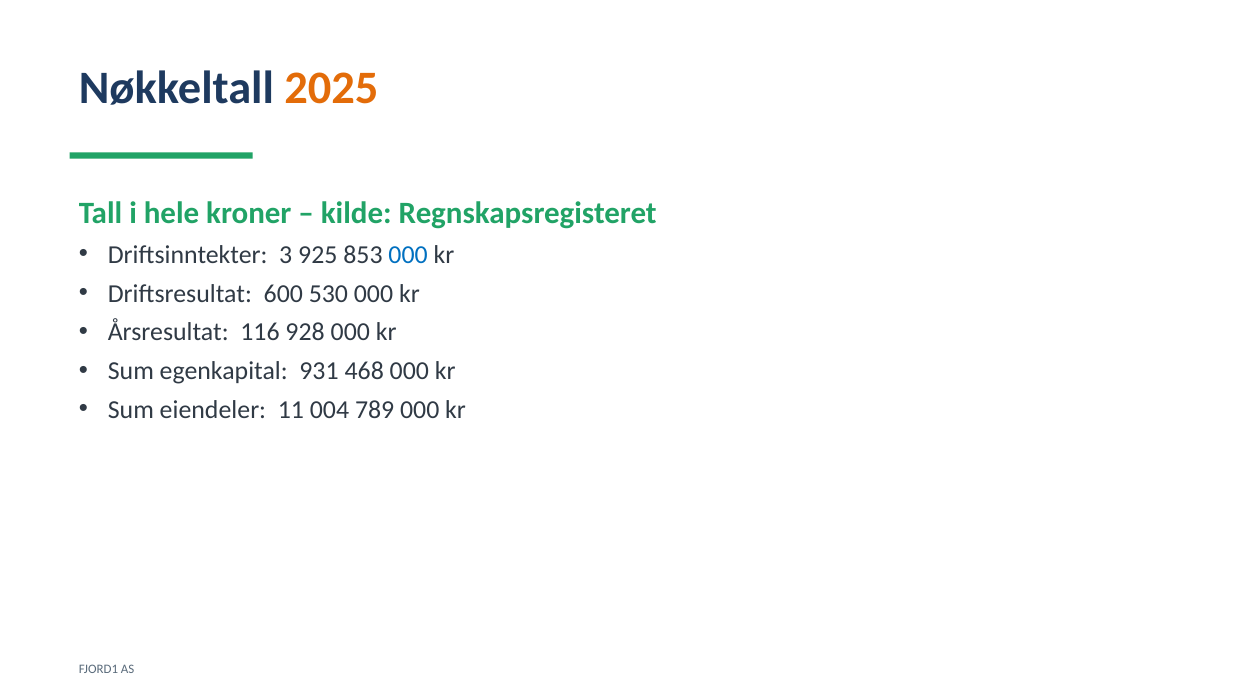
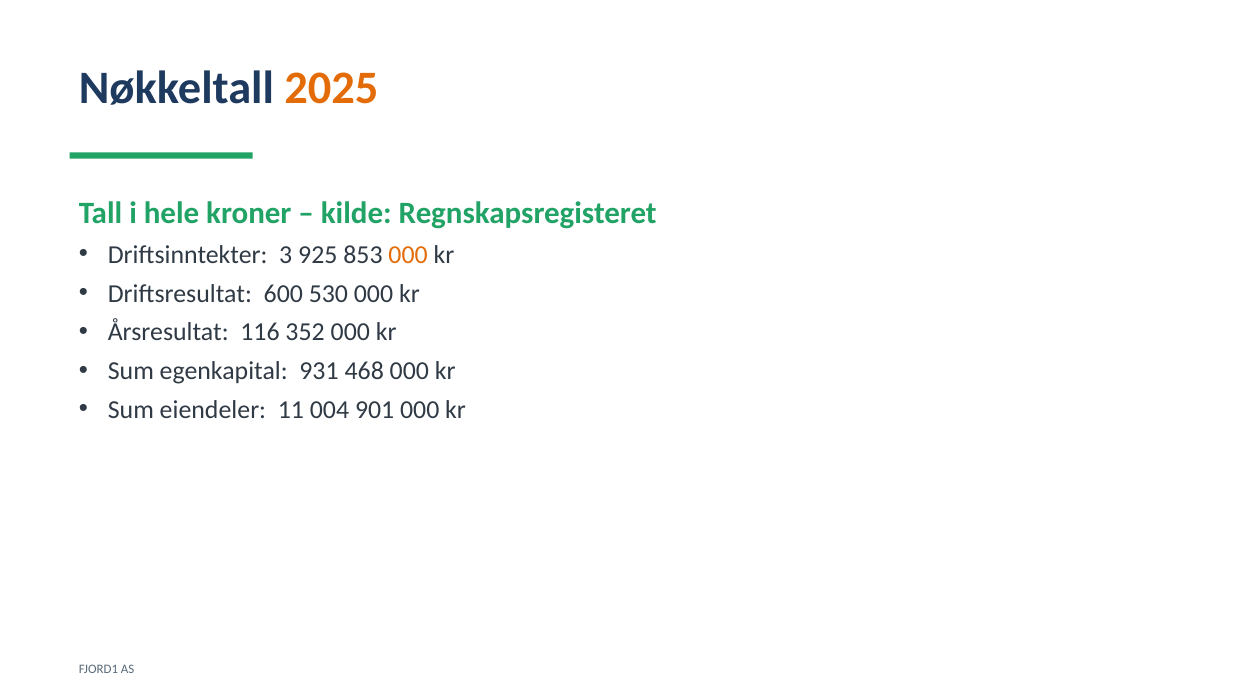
000 at (408, 255) colour: blue -> orange
928: 928 -> 352
789: 789 -> 901
